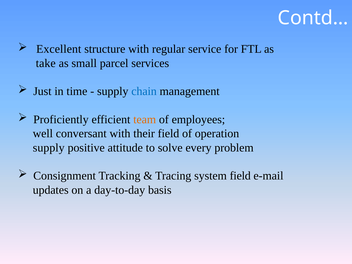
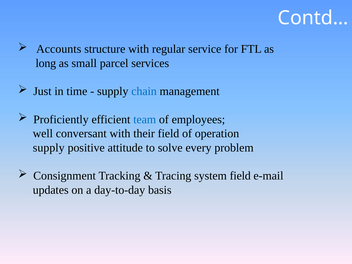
Excellent: Excellent -> Accounts
take: take -> long
team colour: orange -> blue
